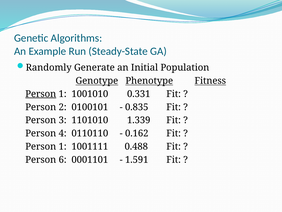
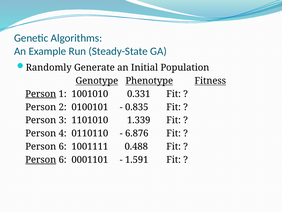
0.162: 0.162 -> 6.876
1 at (63, 146): 1 -> 6
Person at (41, 159) underline: none -> present
